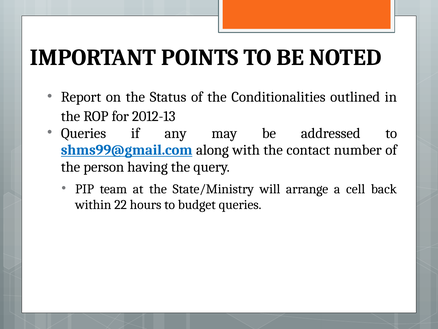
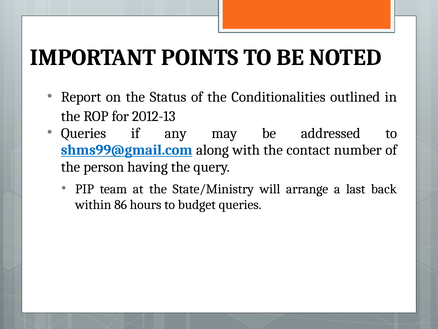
cell: cell -> last
22: 22 -> 86
